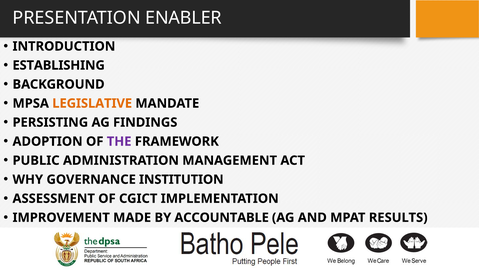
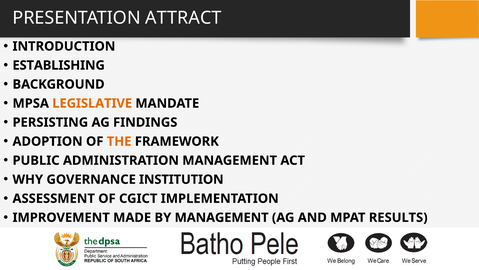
ENABLER: ENABLER -> ATTRACT
THE colour: purple -> orange
BY ACCOUNTABLE: ACCOUNTABLE -> MANAGEMENT
